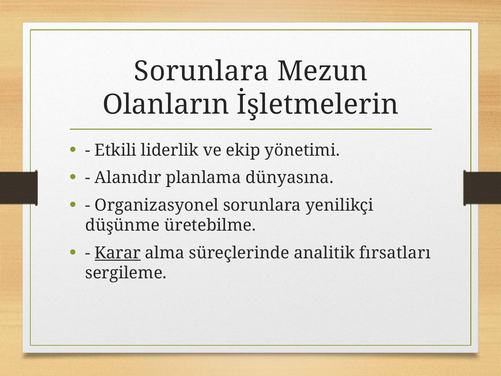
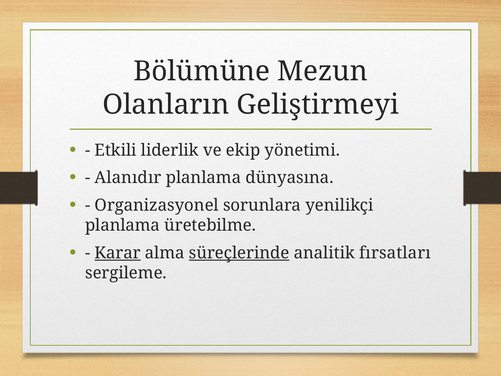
Sorunlara at (202, 71): Sorunlara -> Bölümüne
İşletmelerin: İşletmelerin -> Geliştirmeyi
düşünme at (123, 225): düşünme -> planlama
süreçlerinde underline: none -> present
